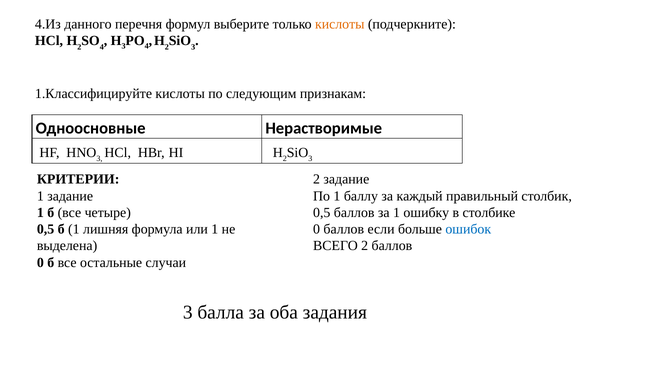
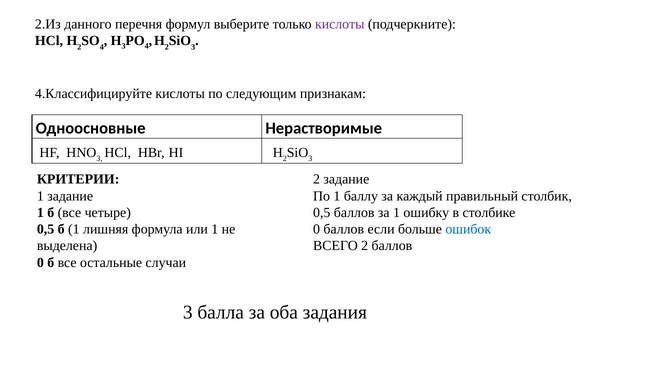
4.Из: 4.Из -> 2.Из
кислоты at (340, 24) colour: orange -> purple
1.Классифицируйте: 1.Классифицируйте -> 4.Классифицируйте
